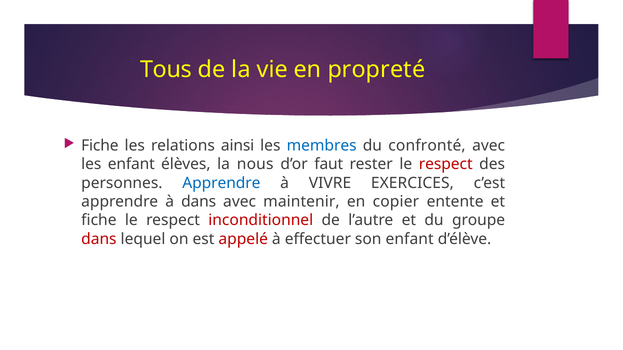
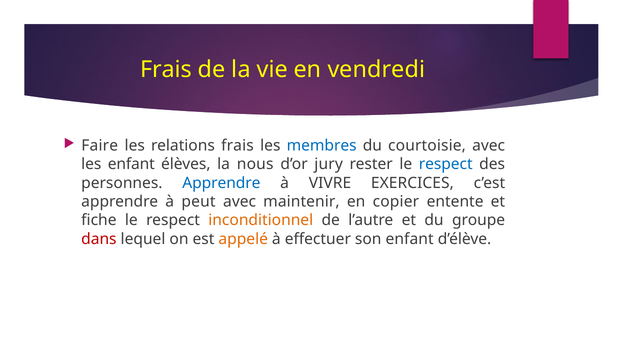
Tous at (166, 69): Tous -> Frais
propreté: propreté -> vendredi
Fiche at (100, 146): Fiche -> Faire
relations ainsi: ainsi -> frais
confronté: confronté -> courtoisie
faut: faut -> jury
respect at (446, 165) colour: red -> blue
à dans: dans -> peut
inconditionnel colour: red -> orange
appelé colour: red -> orange
